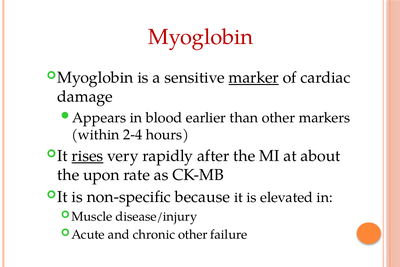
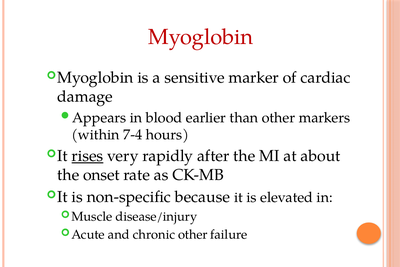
marker underline: present -> none
2-4: 2-4 -> 7-4
upon: upon -> onset
